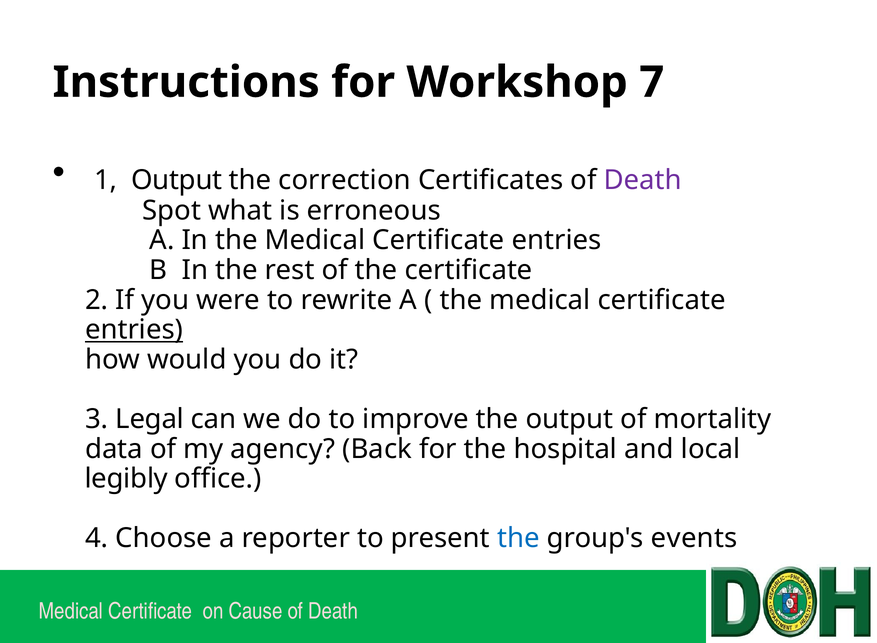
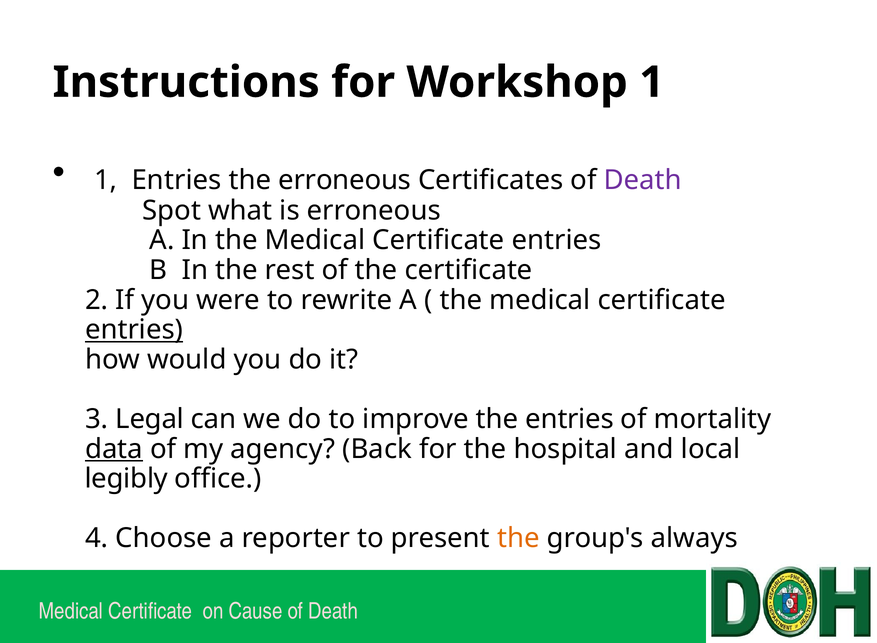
Workshop 7: 7 -> 1
1 Output: Output -> Entries
the correction: correction -> erroneous
the output: output -> entries
data underline: none -> present
the at (518, 538) colour: blue -> orange
events: events -> always
